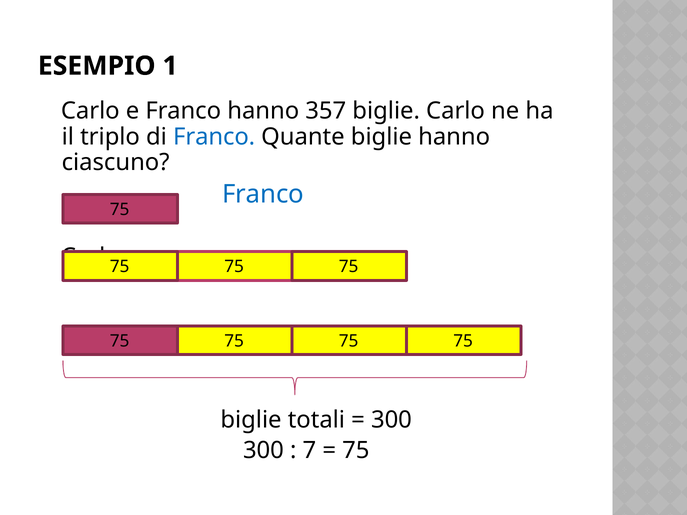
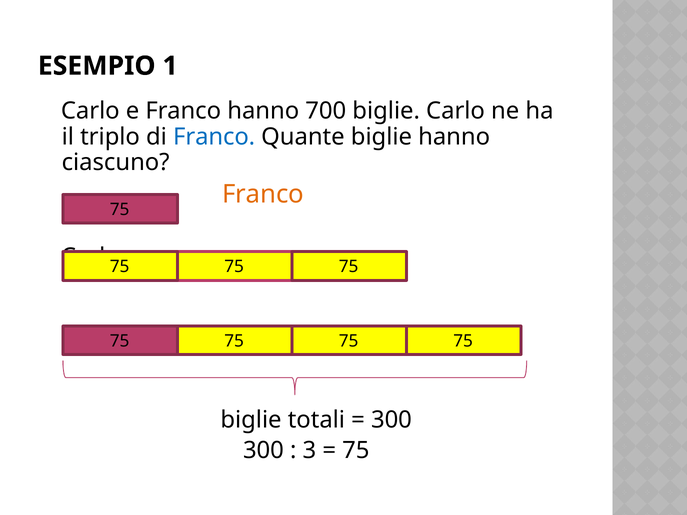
357: 357 -> 700
Franco at (263, 194) colour: blue -> orange
7: 7 -> 3
